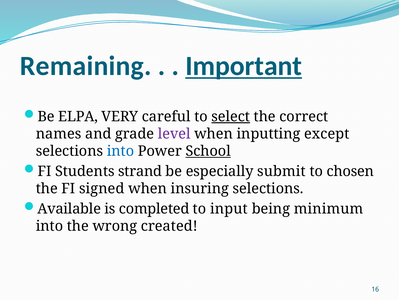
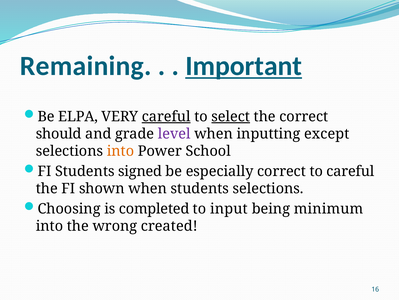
careful at (166, 116) underline: none -> present
names: names -> should
into at (120, 151) colour: blue -> orange
School underline: present -> none
strand: strand -> signed
especially submit: submit -> correct
to chosen: chosen -> careful
signed: signed -> shown
when insuring: insuring -> students
Available: Available -> Choosing
